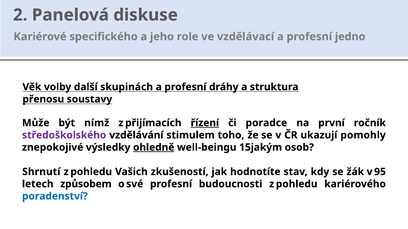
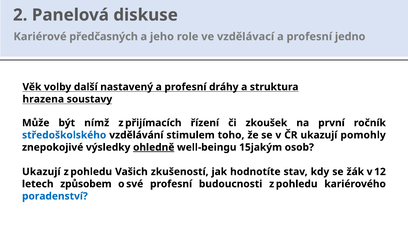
specifického: specifického -> předčasných
skupinách: skupinách -> nastavený
přenosu: přenosu -> hrazena
řízení underline: present -> none
poradce: poradce -> zkoušek
středoškolského colour: purple -> blue
Shrnutí at (41, 172): Shrnutí -> Ukazují
95: 95 -> 12
